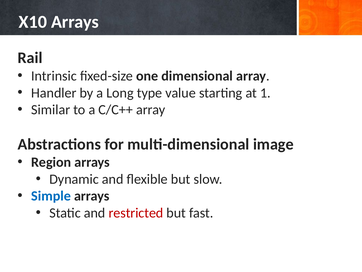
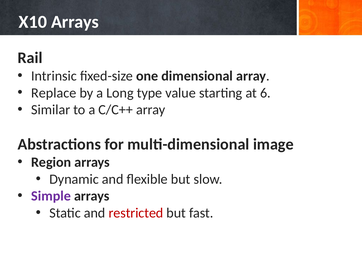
Handler: Handler -> Replace
1: 1 -> 6
Simple colour: blue -> purple
